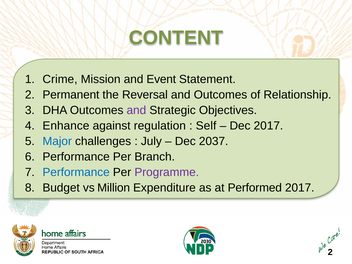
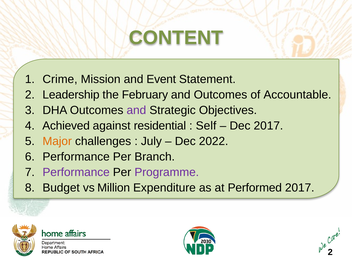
Permanent: Permanent -> Leadership
Reversal: Reversal -> February
Relationship: Relationship -> Accountable
Enhance: Enhance -> Achieved
regulation: regulation -> residential
Major colour: blue -> orange
2037: 2037 -> 2022
Performance at (76, 172) colour: blue -> purple
